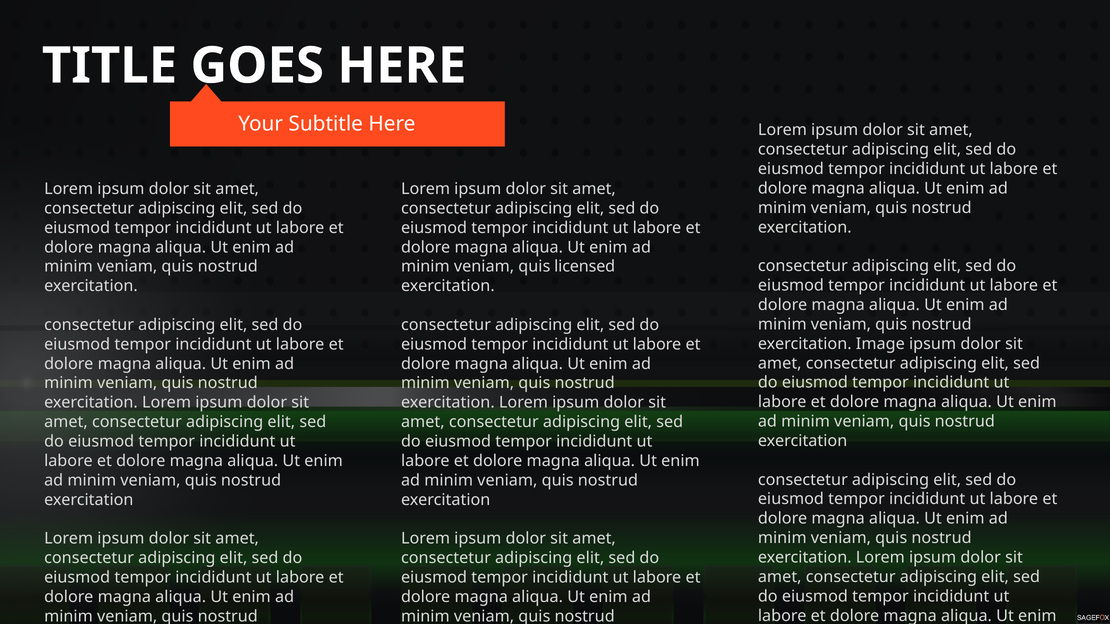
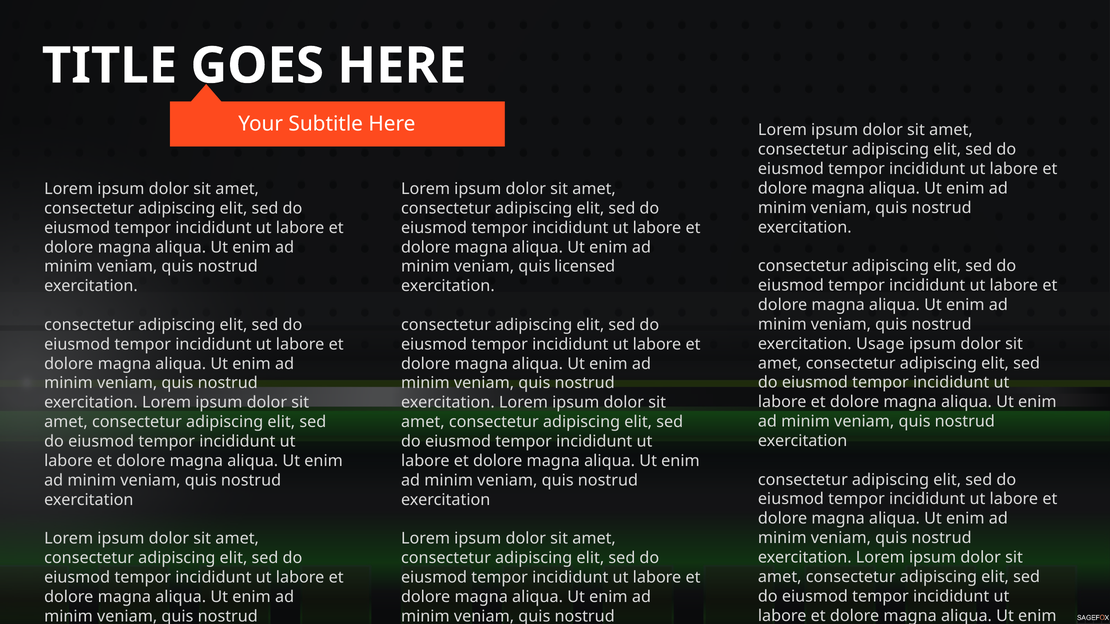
Image: Image -> Usage
